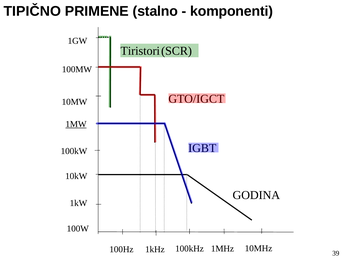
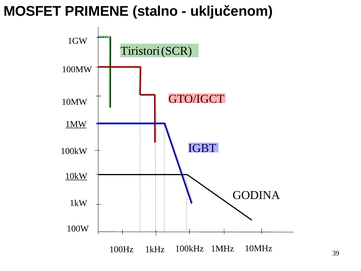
TIPIČNO: TIPIČNO -> MOSFET
komponenti: komponenti -> uključenom
10kW underline: none -> present
